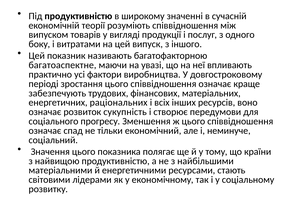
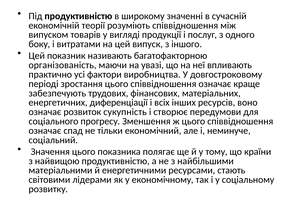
багатоаспектне: багатоаспектне -> організованість
раціональних: раціональних -> диференціації
